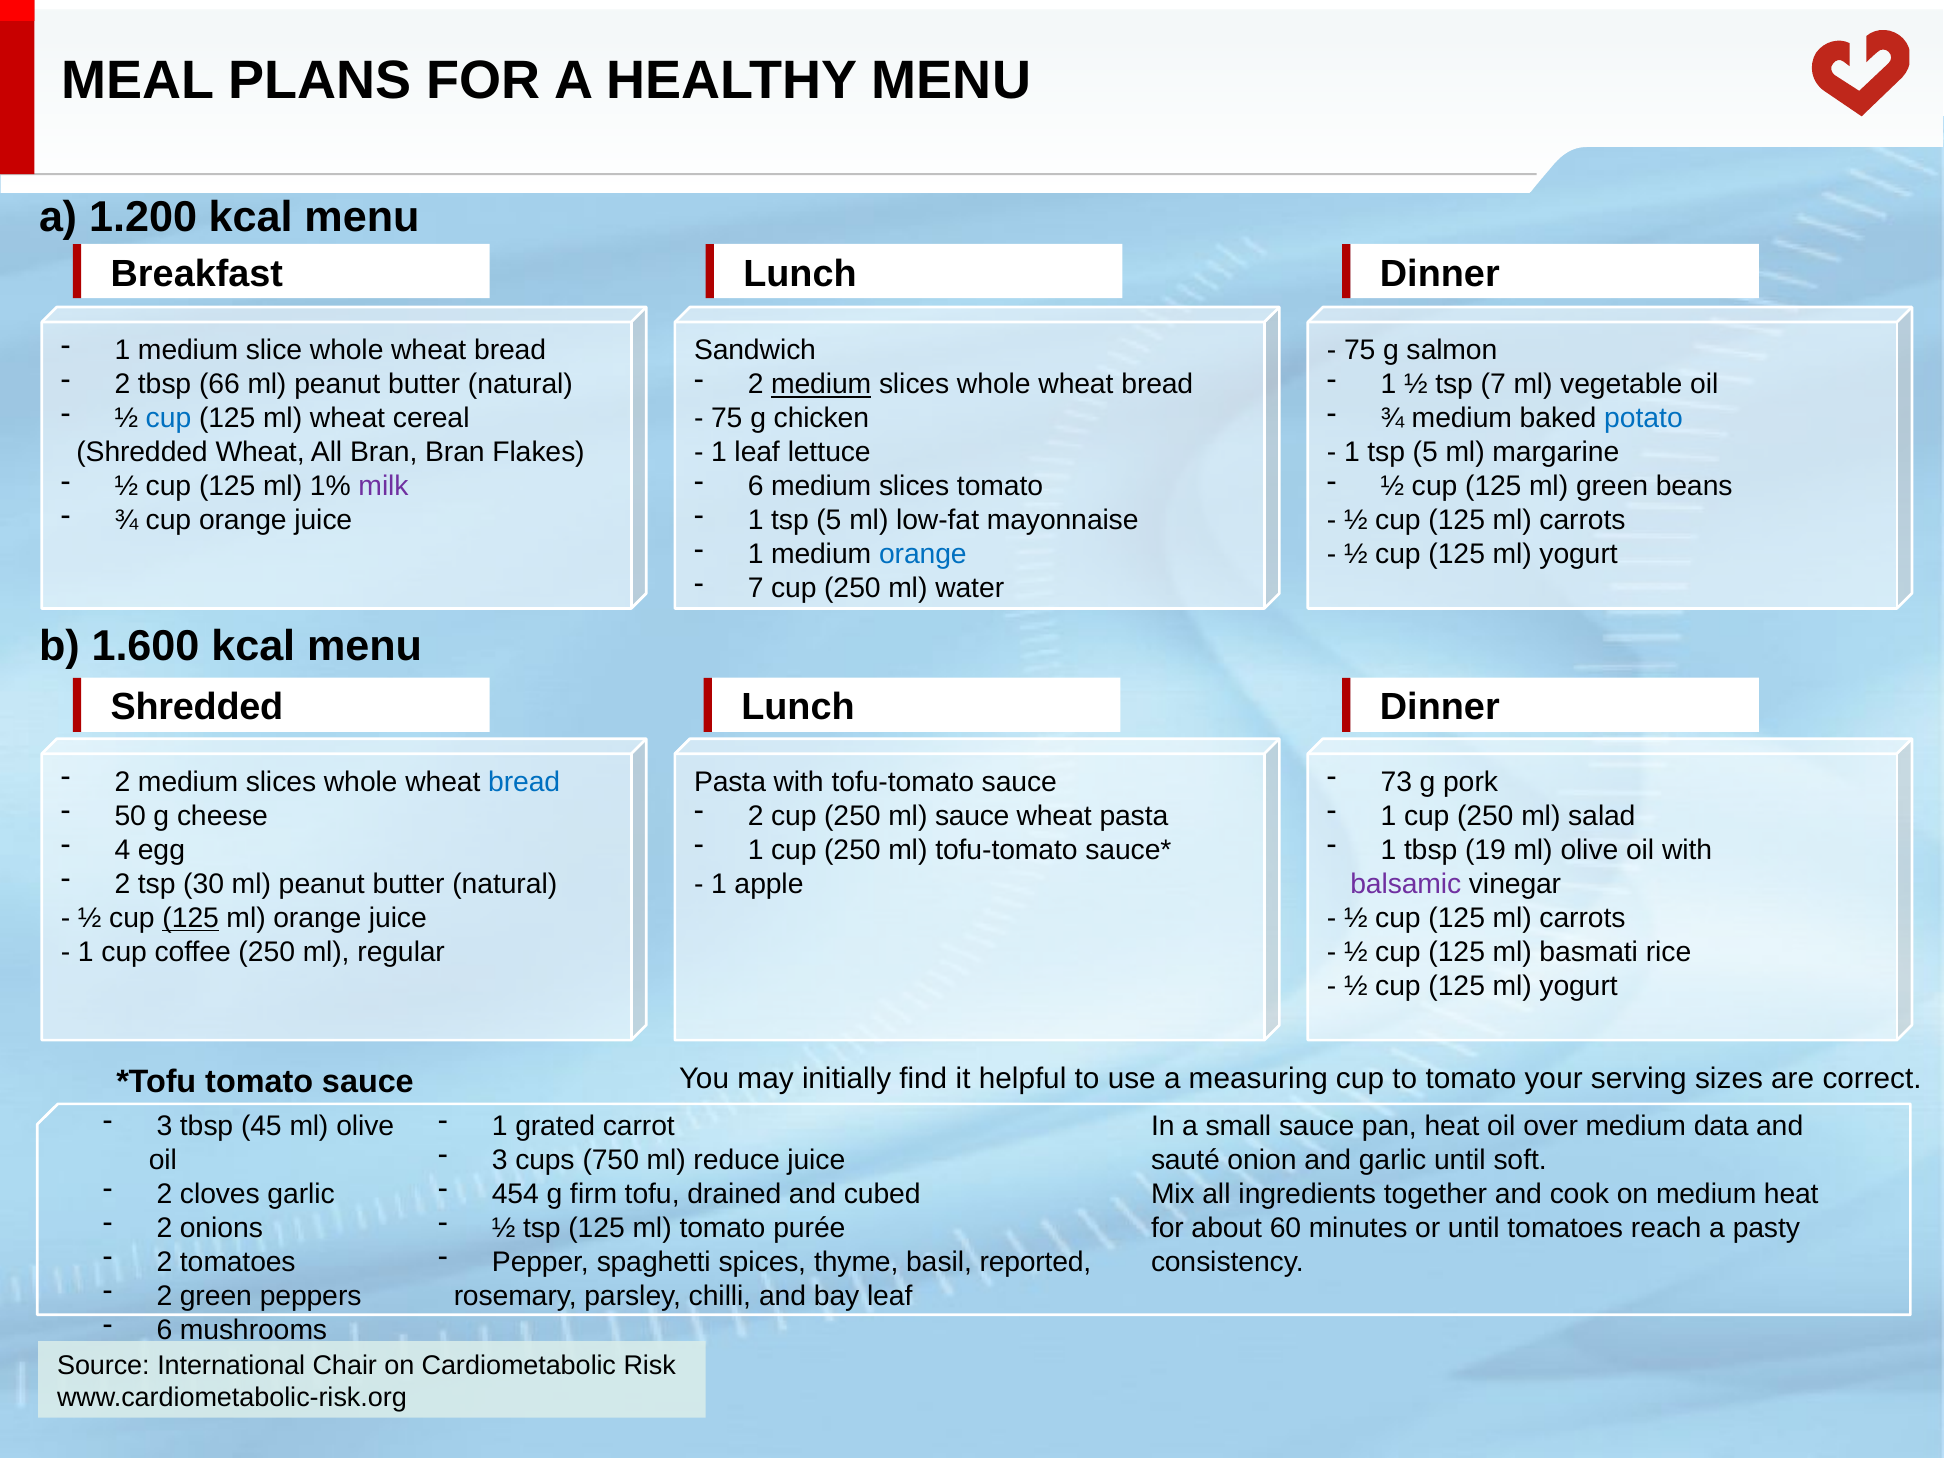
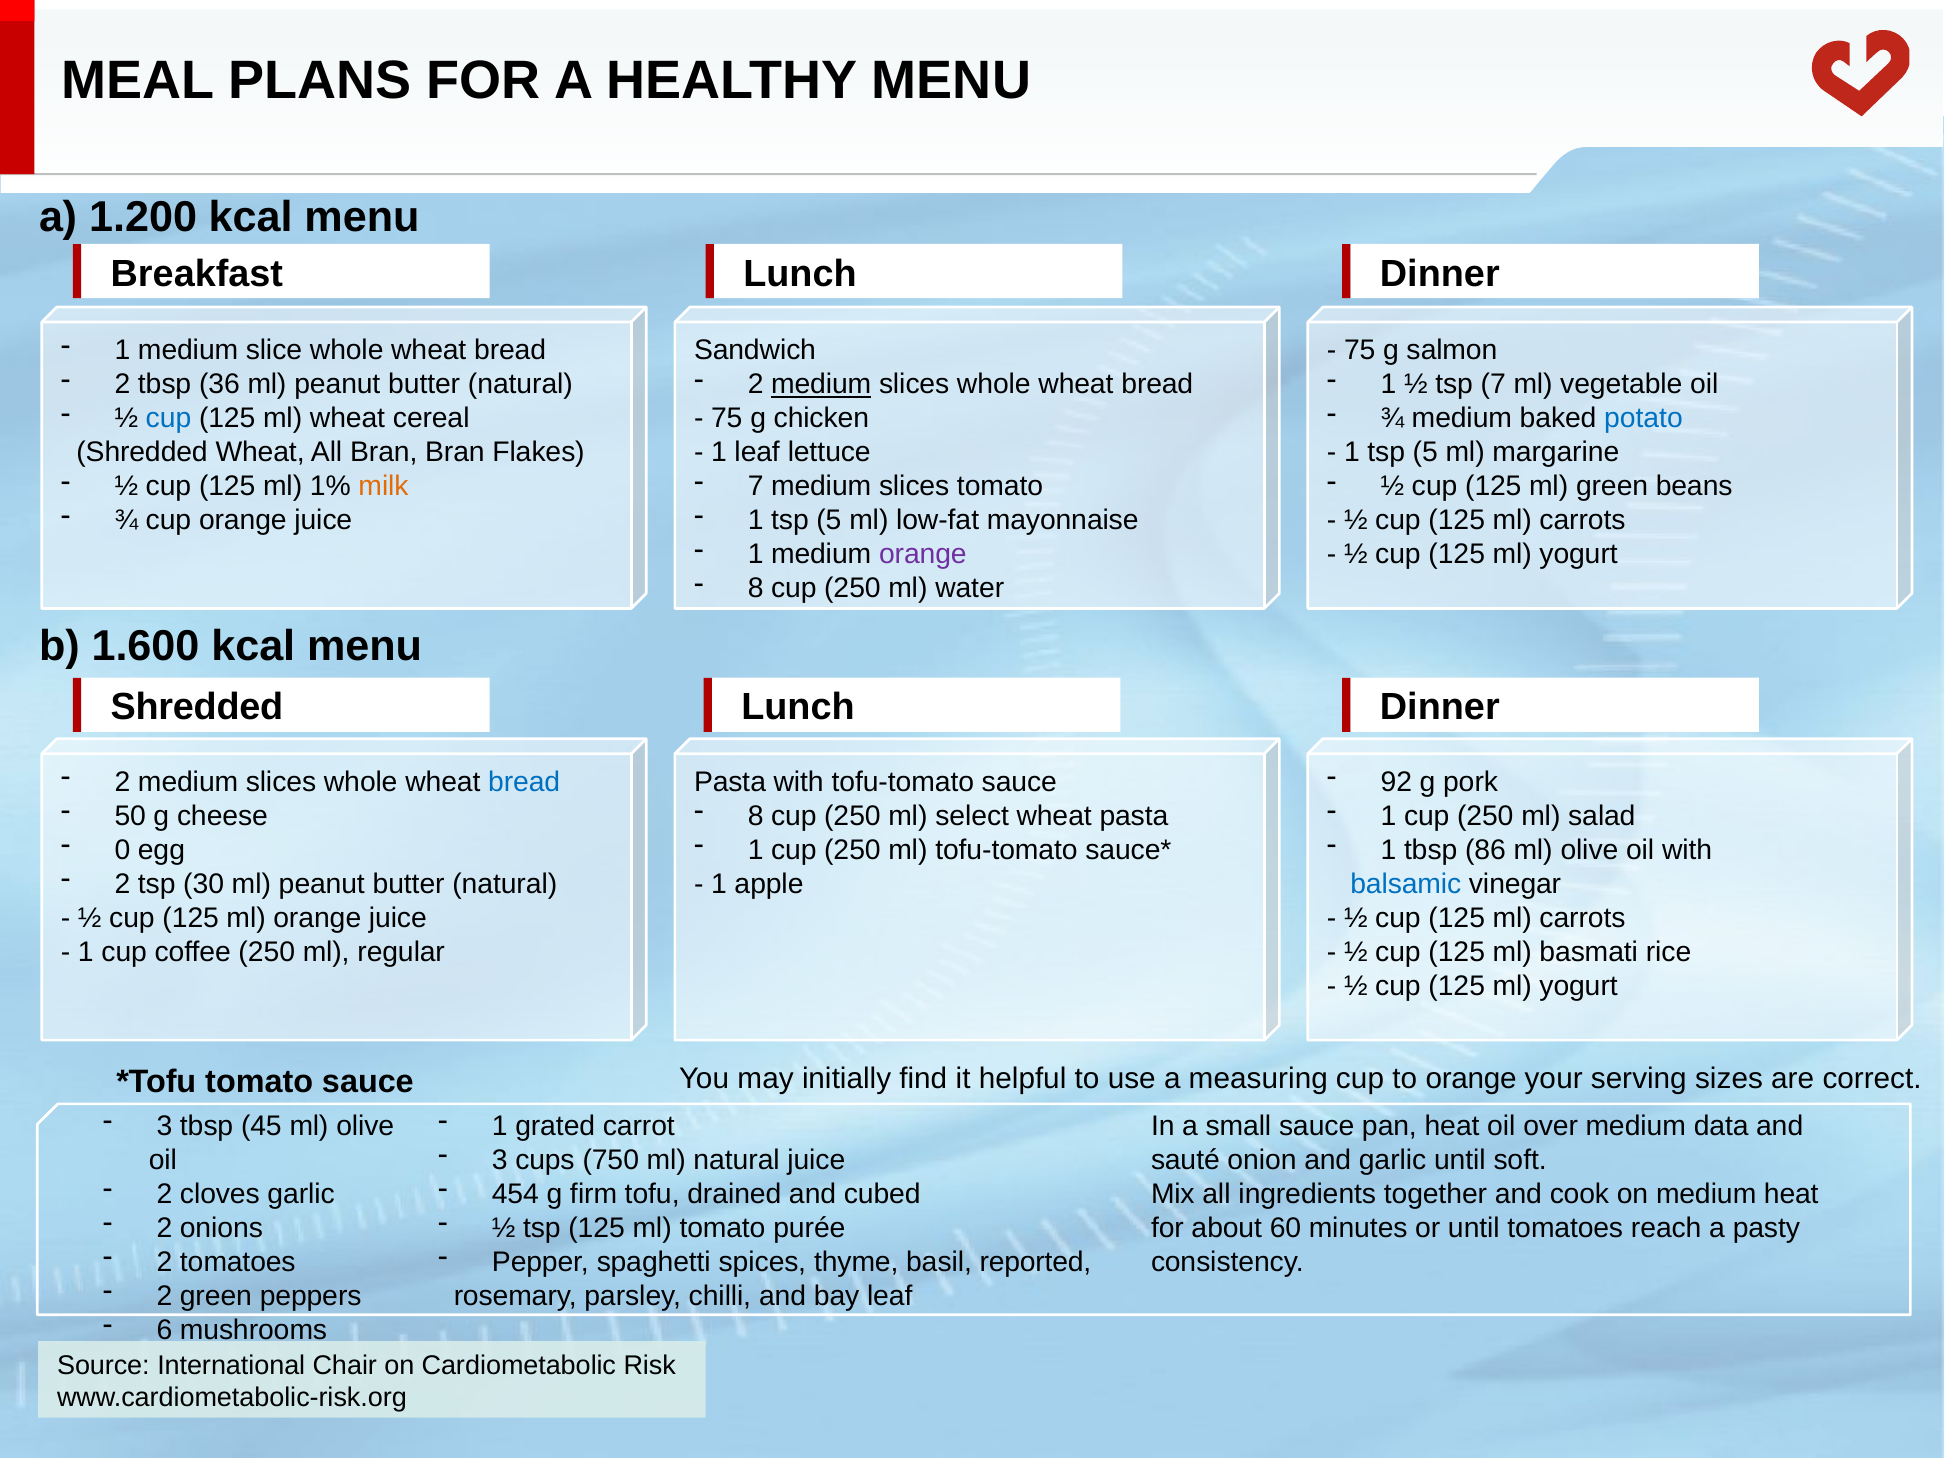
66: 66 -> 36
milk colour: purple -> orange
6 at (756, 487): 6 -> 7
orange at (923, 554) colour: blue -> purple
7 at (756, 588): 7 -> 8
73: 73 -> 92
2 at (756, 816): 2 -> 8
ml sauce: sauce -> select
4: 4 -> 0
19: 19 -> 86
balsamic colour: purple -> blue
125 at (191, 918) underline: present -> none
to tomato: tomato -> orange
ml reduce: reduce -> natural
